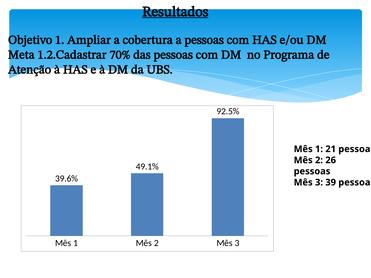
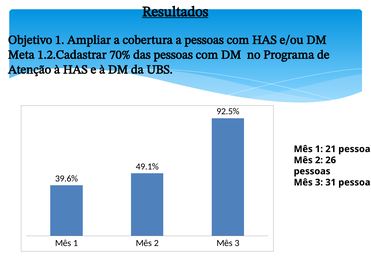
39: 39 -> 31
